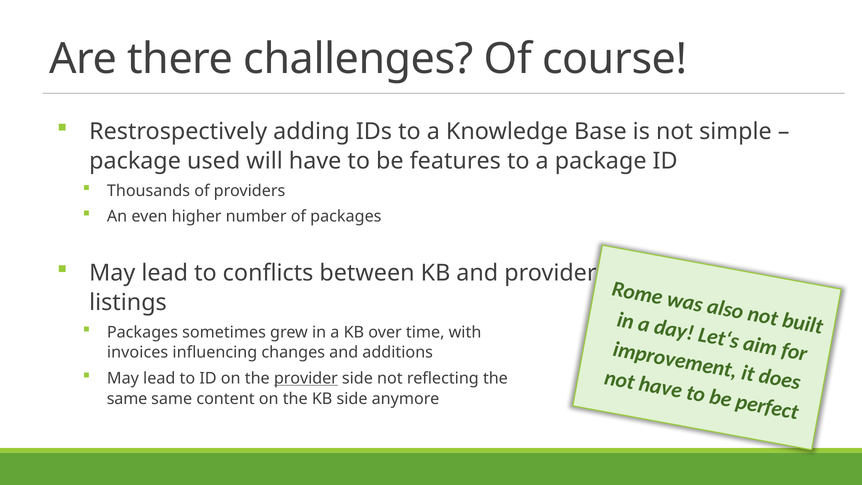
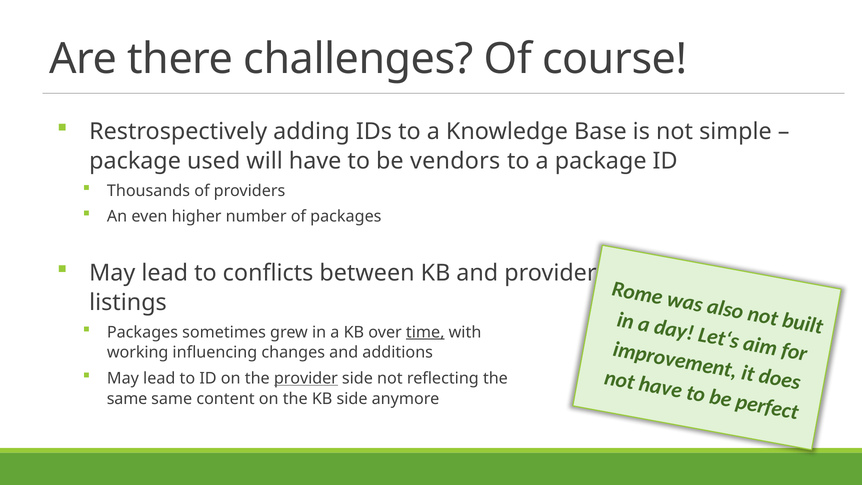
features: features -> vendors
time underline: none -> present
invoices: invoices -> working
